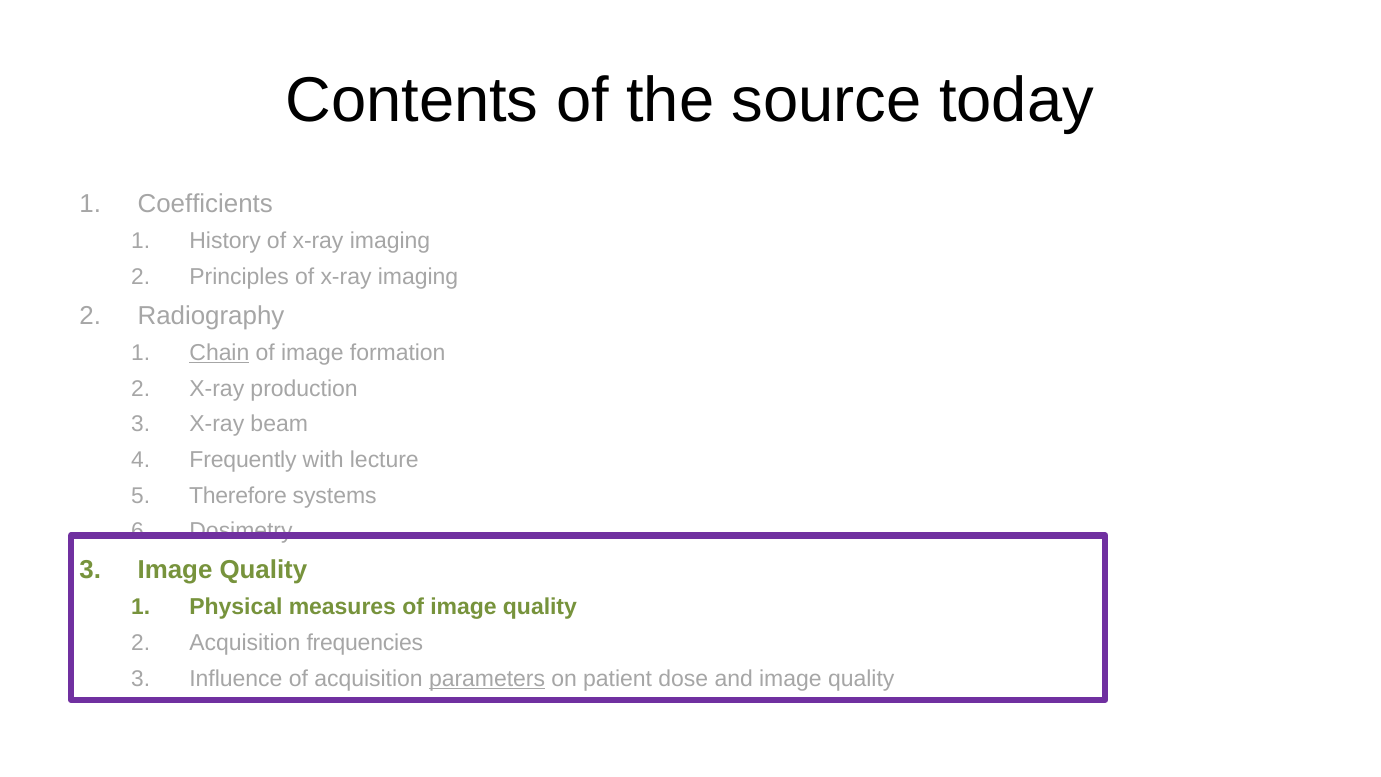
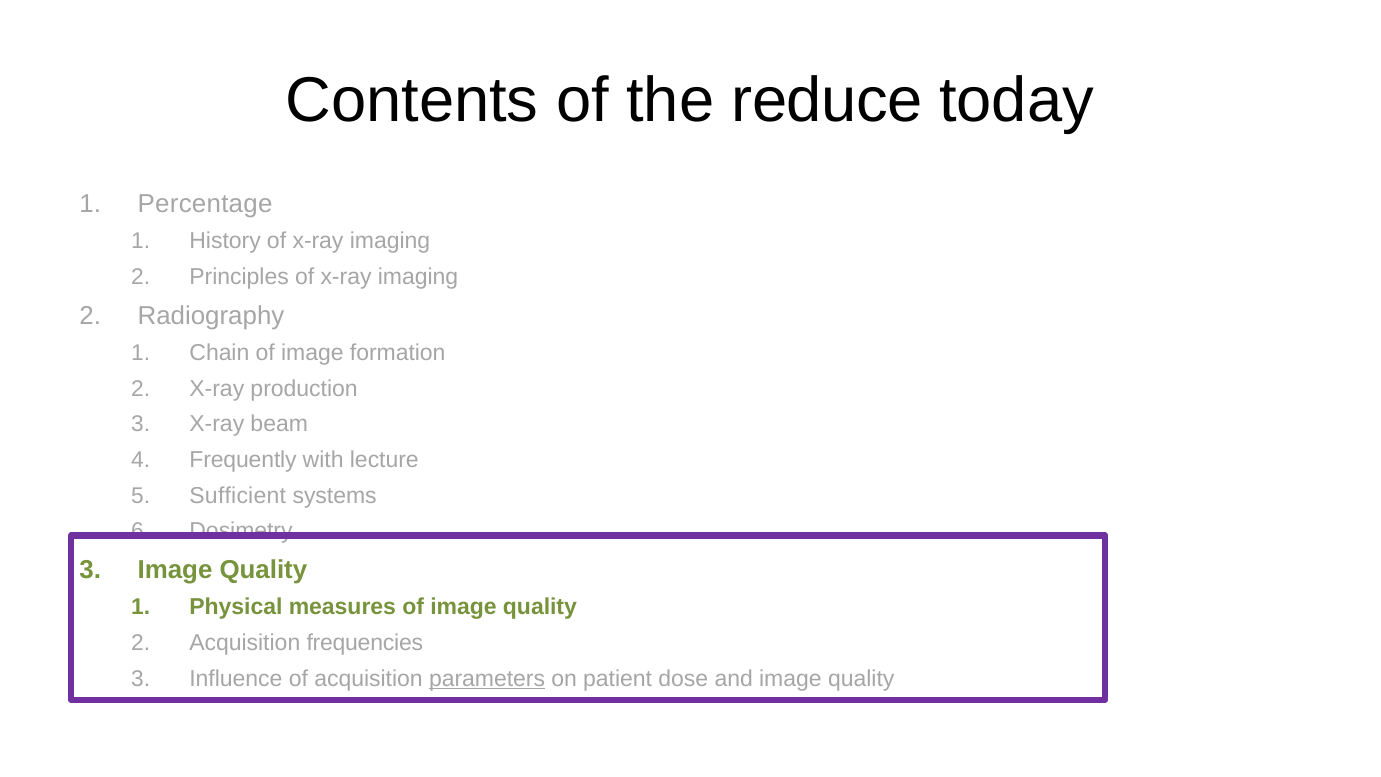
source: source -> reduce
Coefficients: Coefficients -> Percentage
Chain underline: present -> none
Therefore: Therefore -> Sufficient
